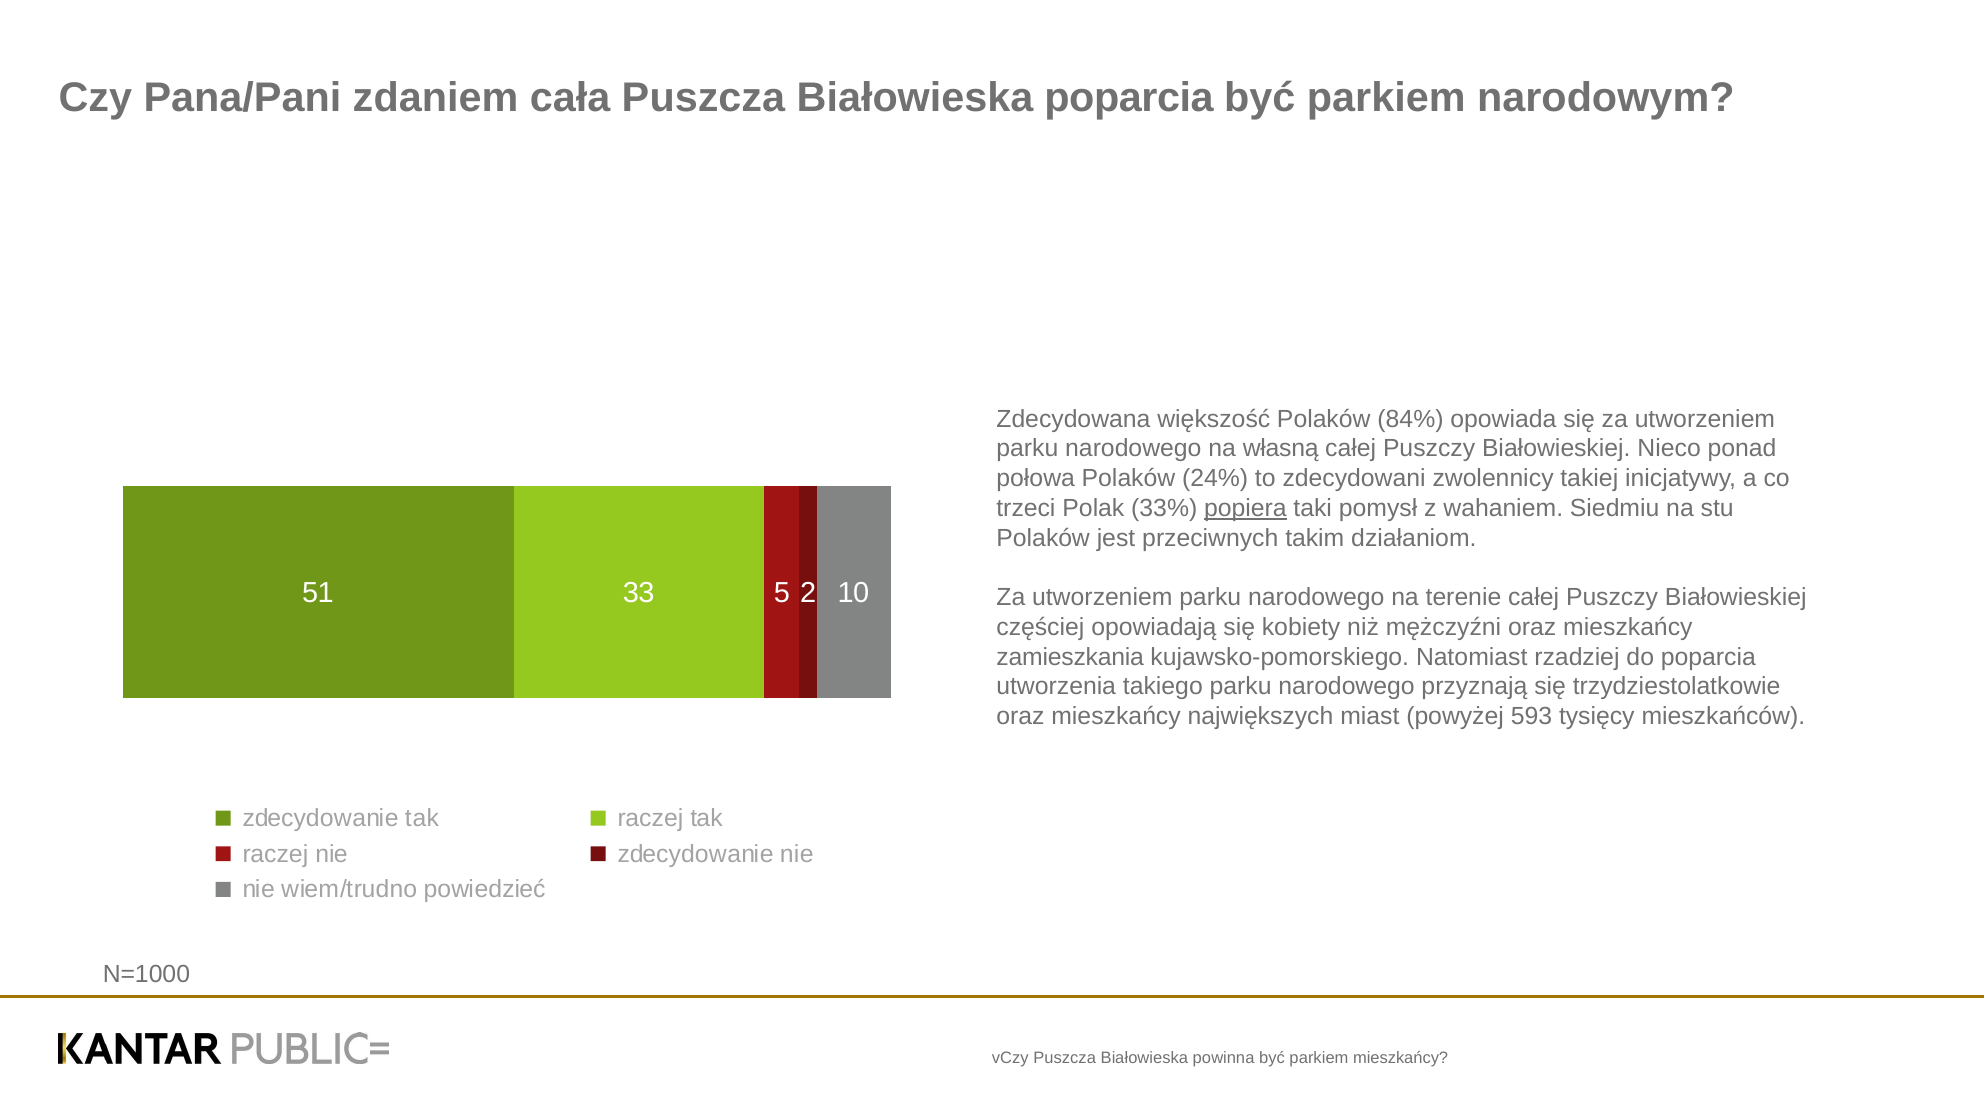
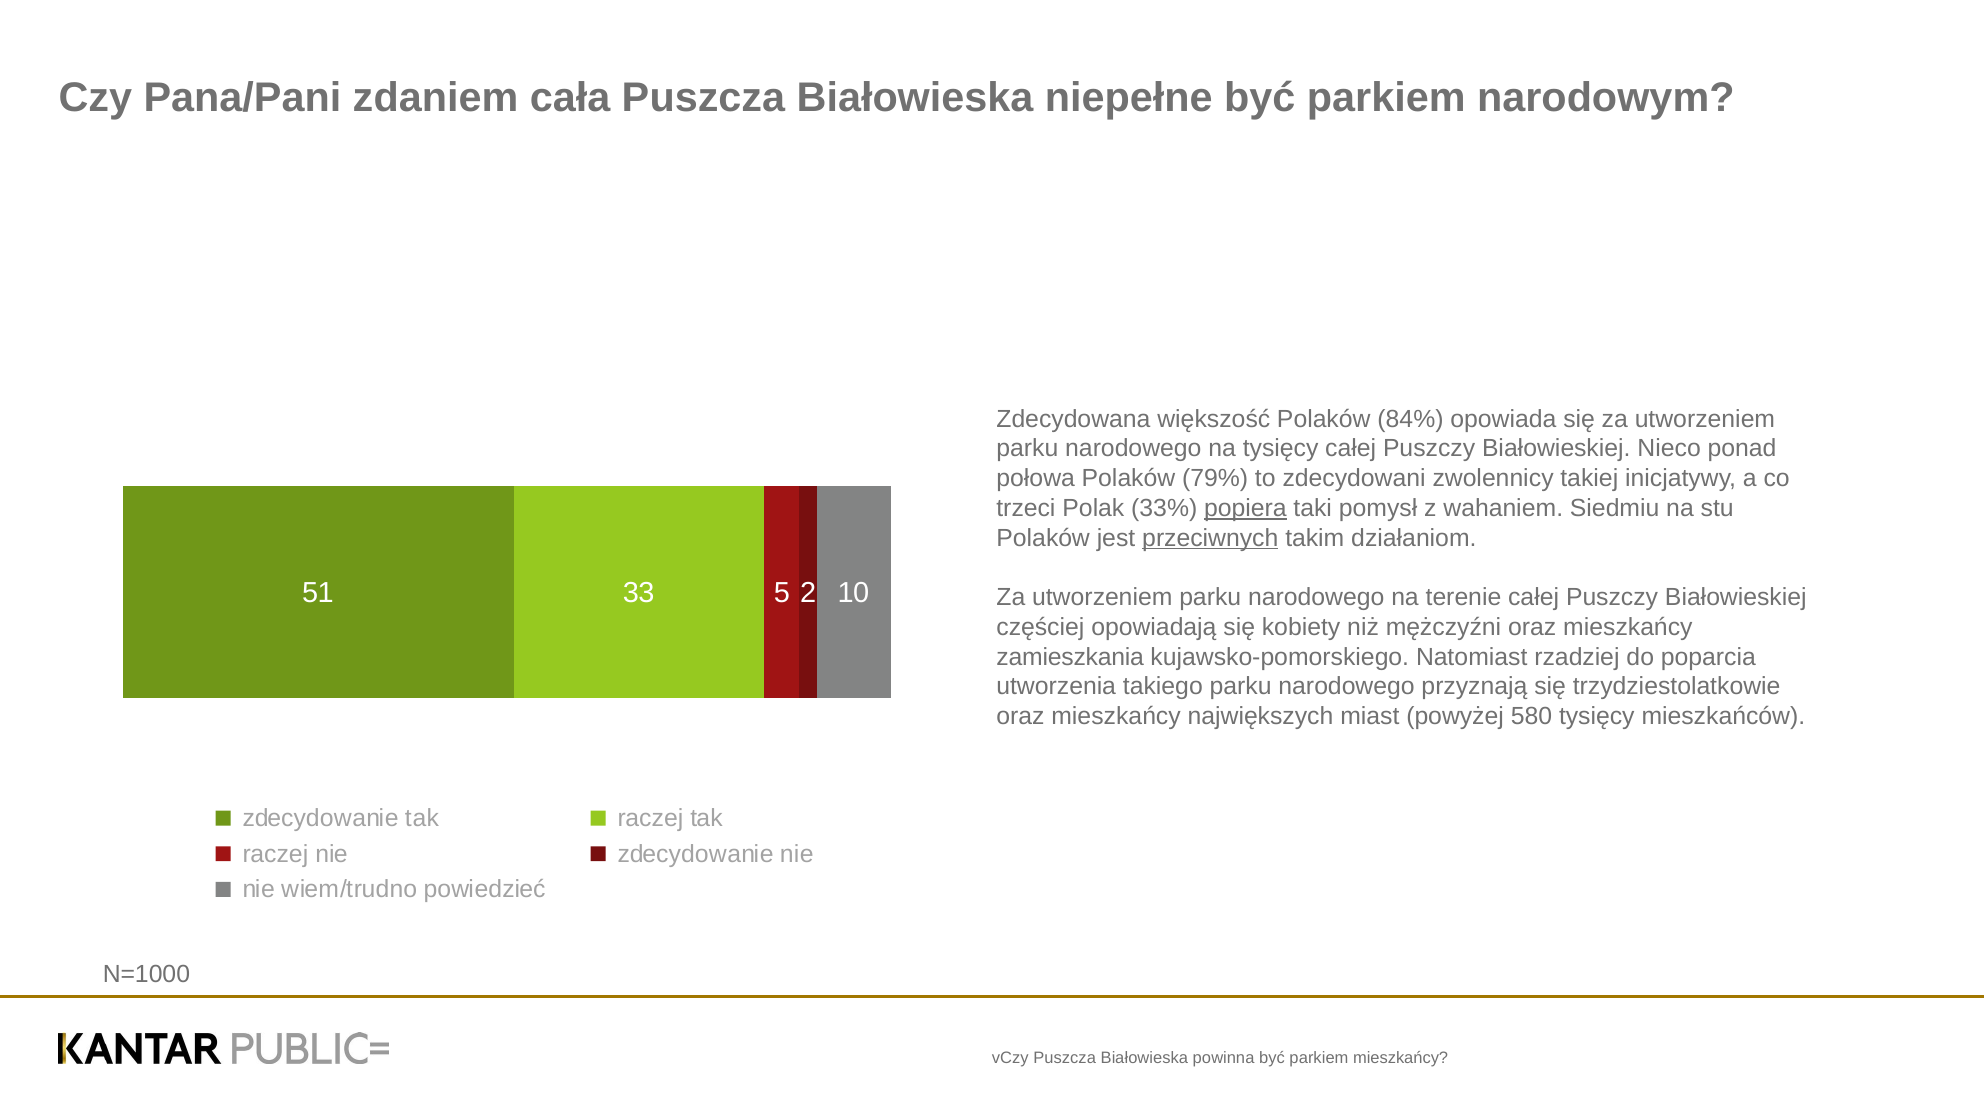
Białowieska poparcia: poparcia -> niepełne
na własną: własną -> tysięcy
24%: 24% -> 79%
przeciwnych underline: none -> present
593: 593 -> 580
